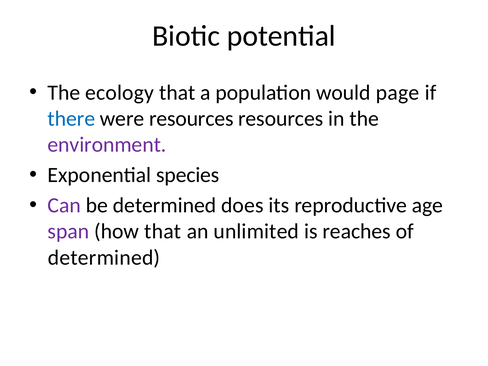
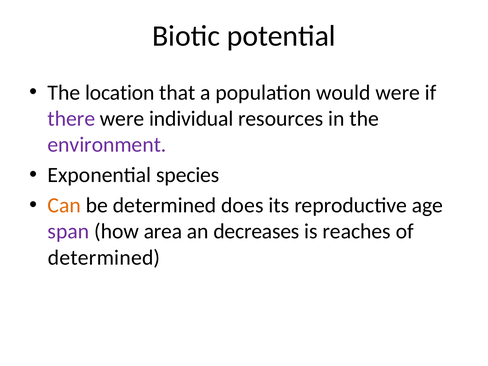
ecology: ecology -> location
would page: page -> were
there colour: blue -> purple
were resources: resources -> individual
Can colour: purple -> orange
how that: that -> area
unlimited: unlimited -> decreases
